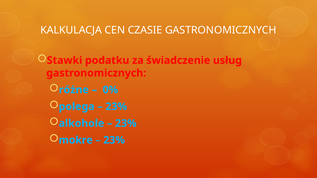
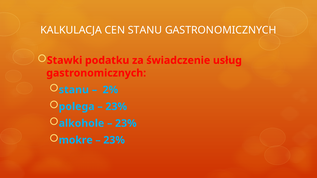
CEN CZASIE: CZASIE -> STANU
różne at (74, 90): różne -> stanu
0%: 0% -> 2%
